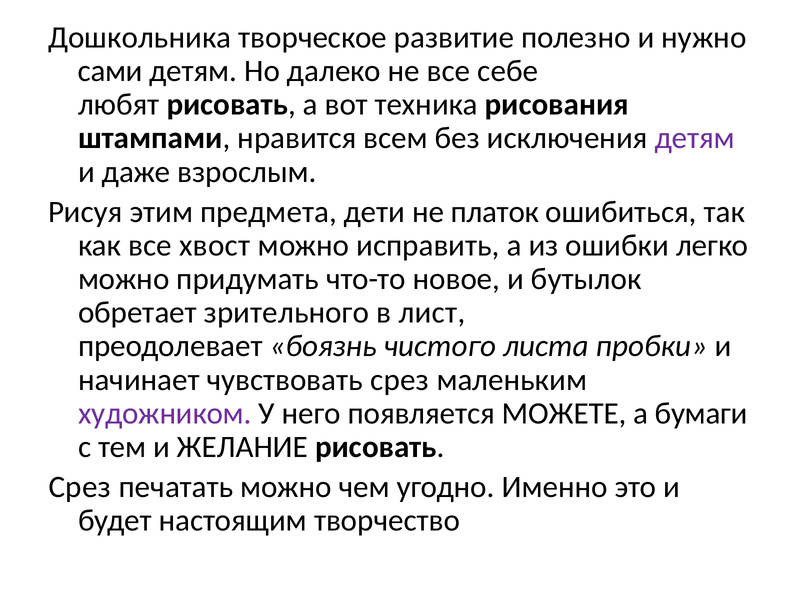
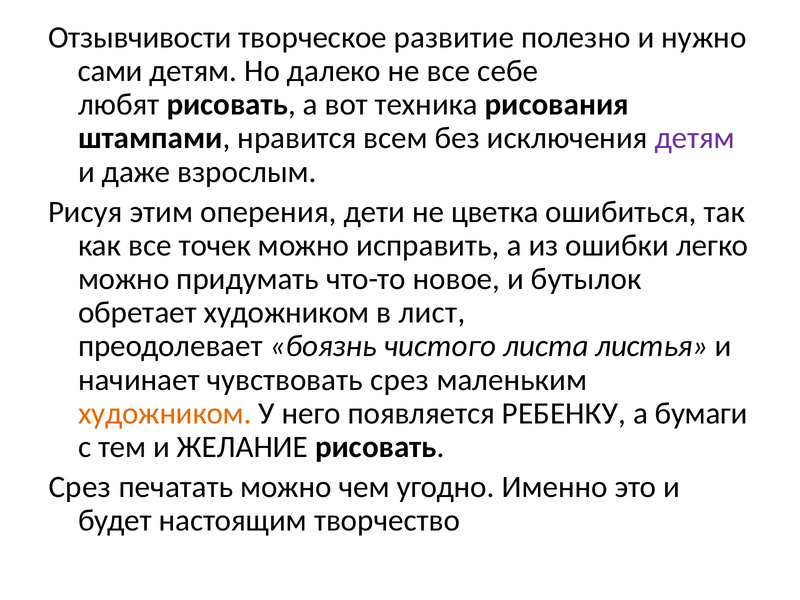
Дошкольника: Дошкольника -> Отзывчивости
предмета: предмета -> оперения
платок: платок -> цветка
хвост: хвост -> точек
обретает зрительного: зрительного -> художником
пробки: пробки -> листья
художником at (165, 413) colour: purple -> orange
МОЖЕТЕ: МОЖЕТЕ -> РЕБЕНКУ
